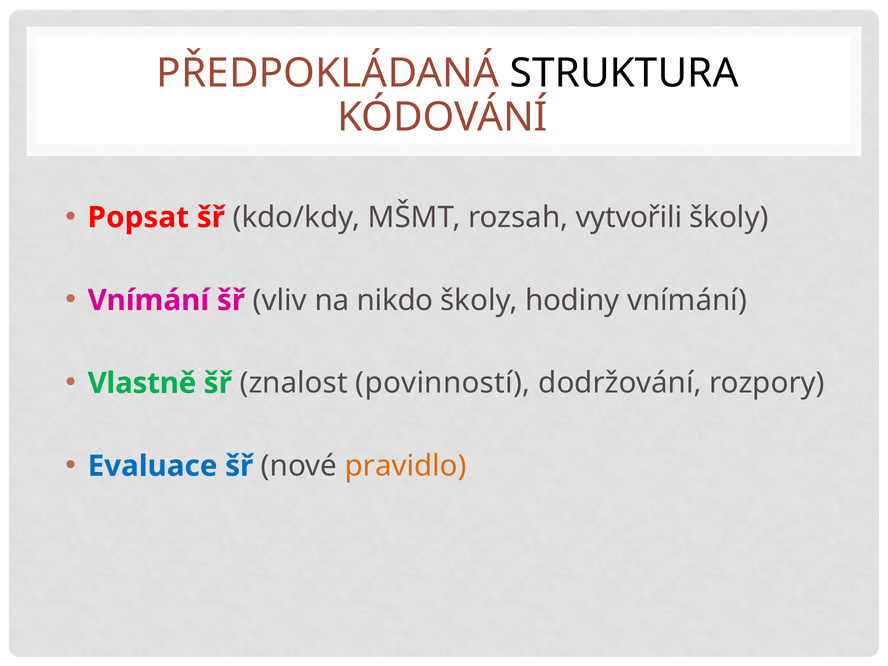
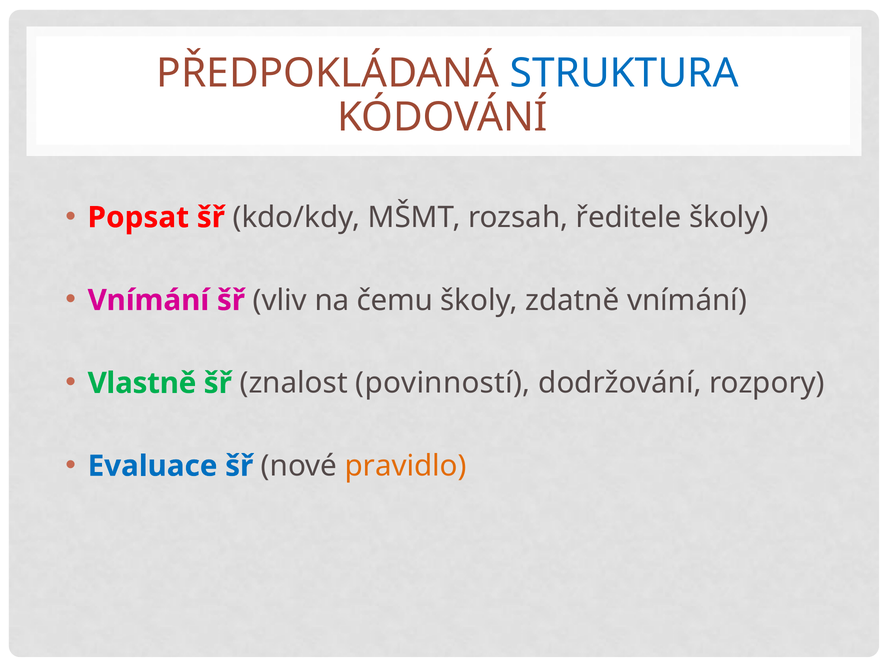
STRUKTURA colour: black -> blue
vytvořili: vytvořili -> ředitele
nikdo: nikdo -> čemu
hodiny: hodiny -> zdatně
